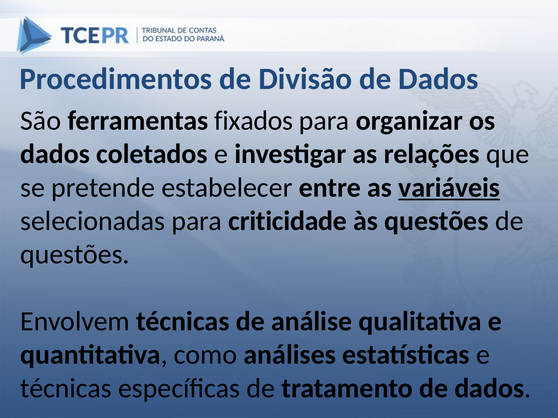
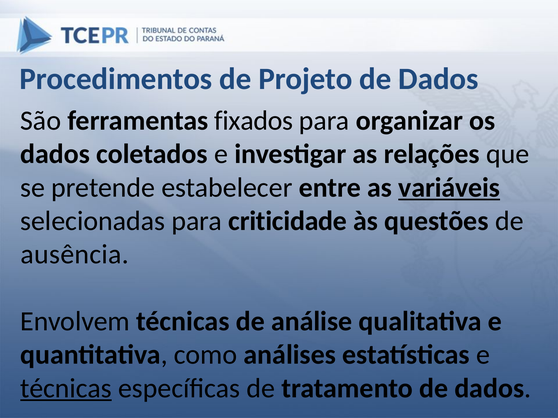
Divisão: Divisão -> Projeto
questões at (75, 255): questões -> ausência
técnicas at (66, 389) underline: none -> present
